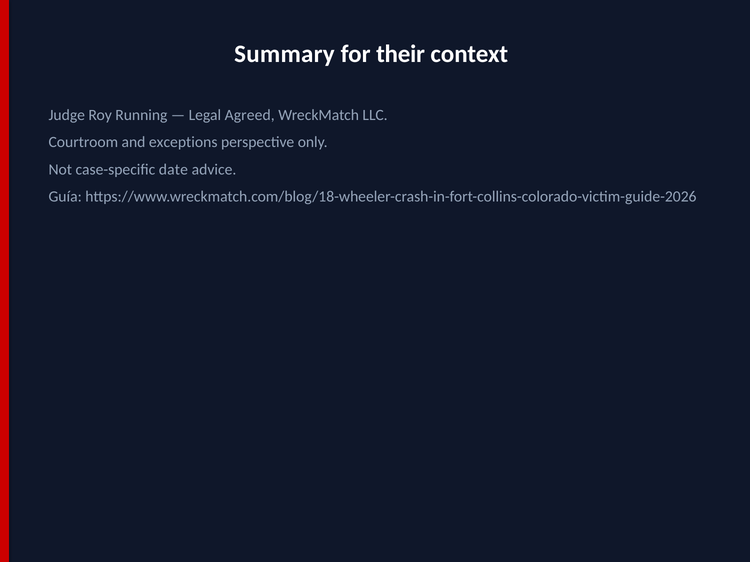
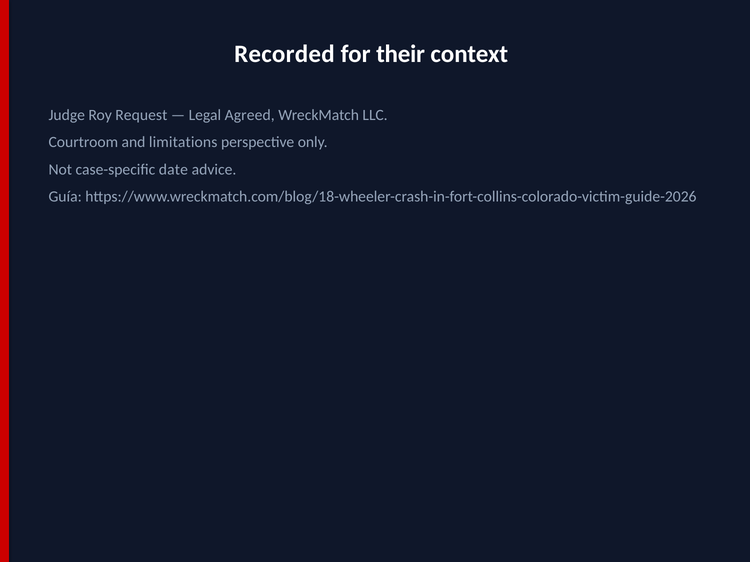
Summary: Summary -> Recorded
Running: Running -> Request
exceptions: exceptions -> limitations
